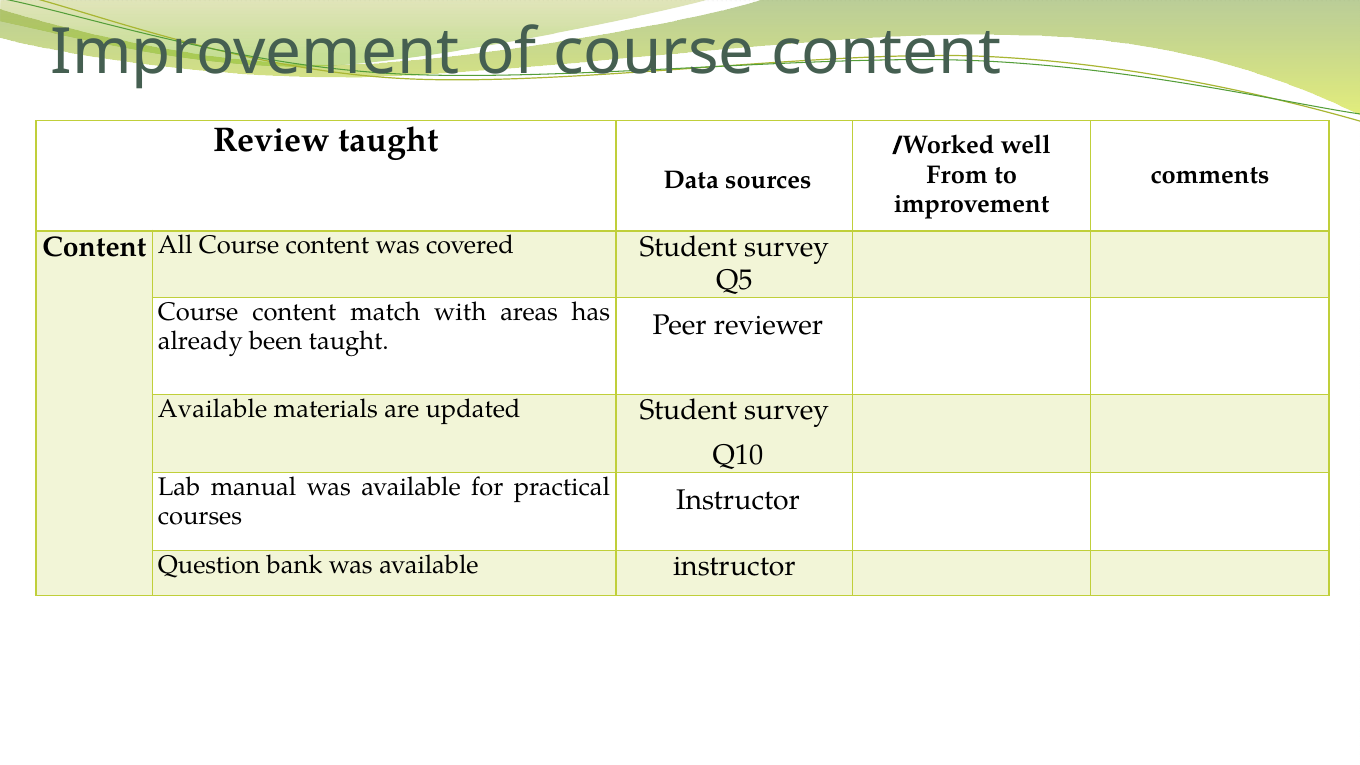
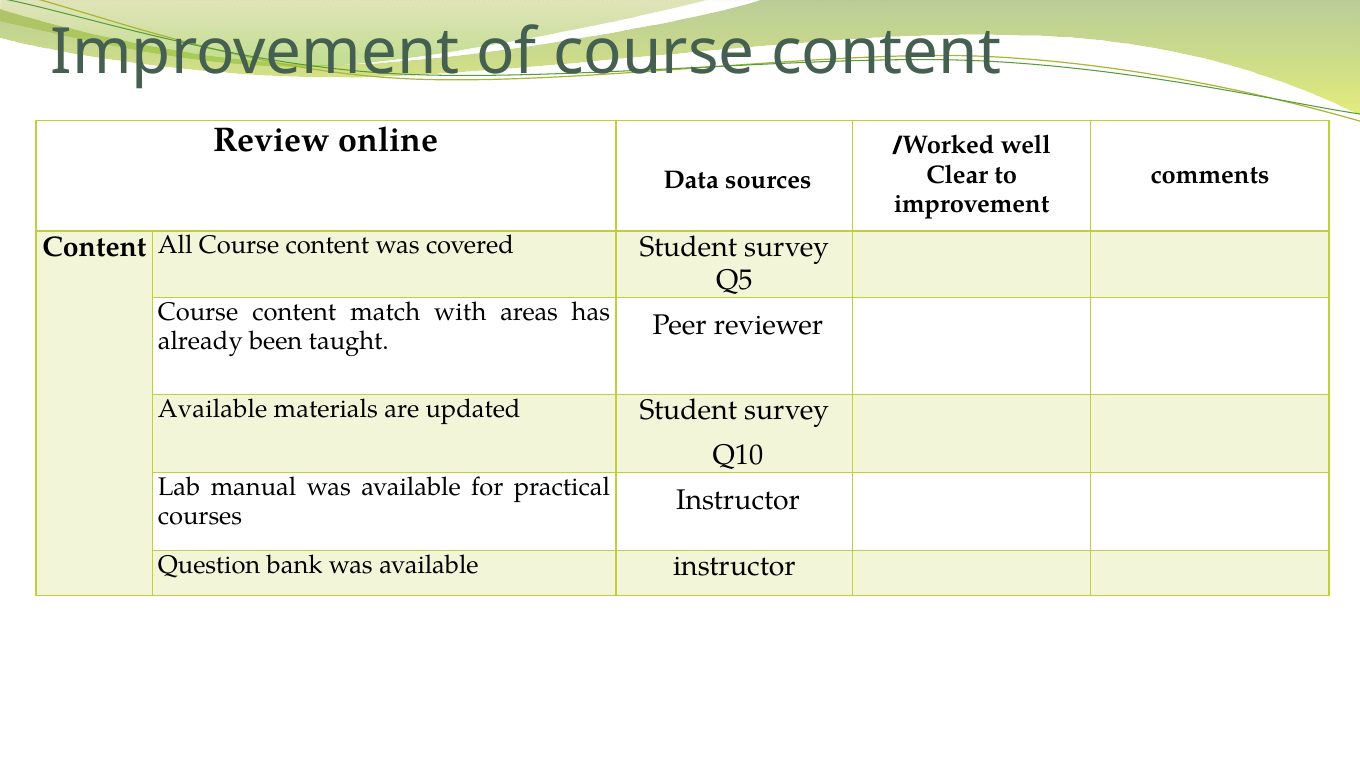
Review taught: taught -> online
From: From -> Clear
